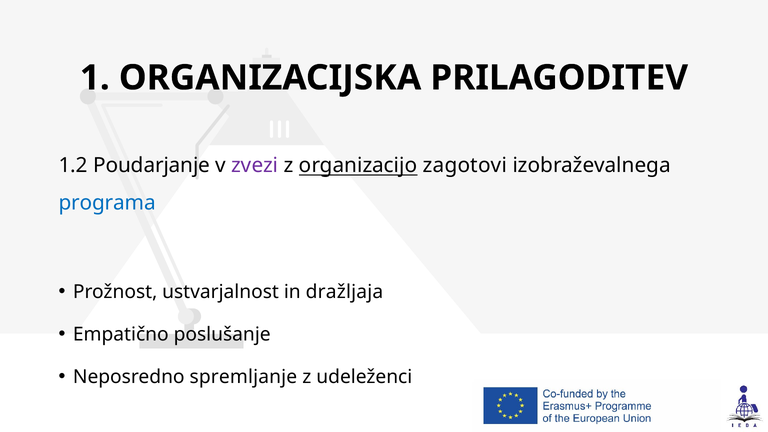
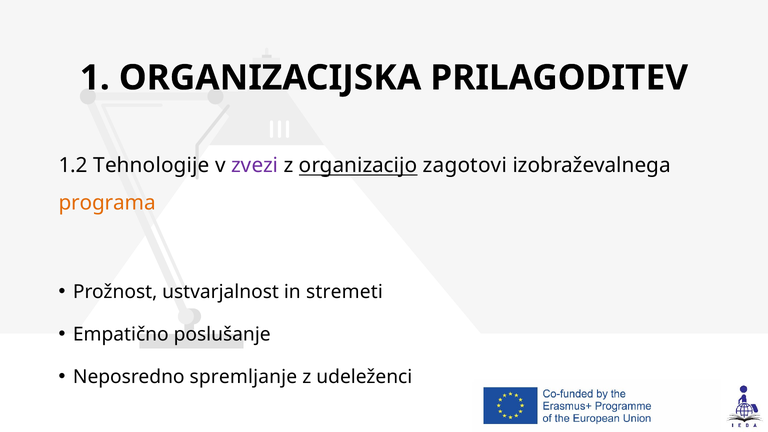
Poudarjanje: Poudarjanje -> Tehnologije
programa colour: blue -> orange
dražljaja: dražljaja -> stremeti
